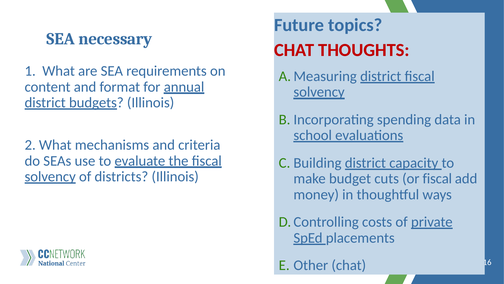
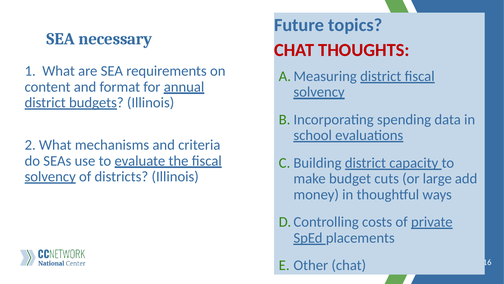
or fiscal: fiscal -> large
